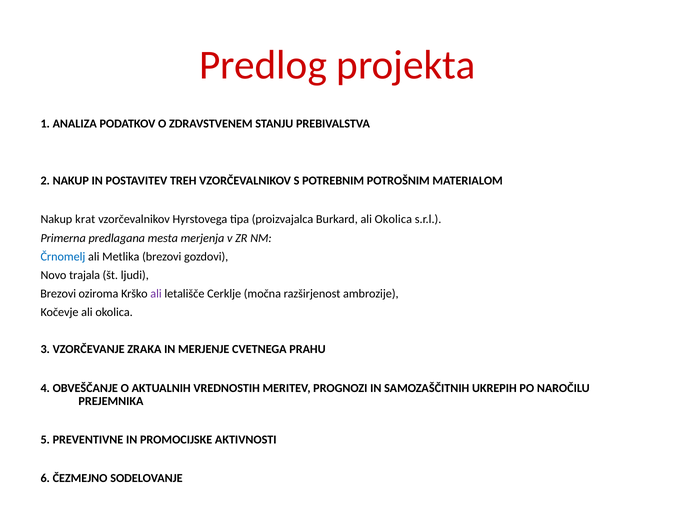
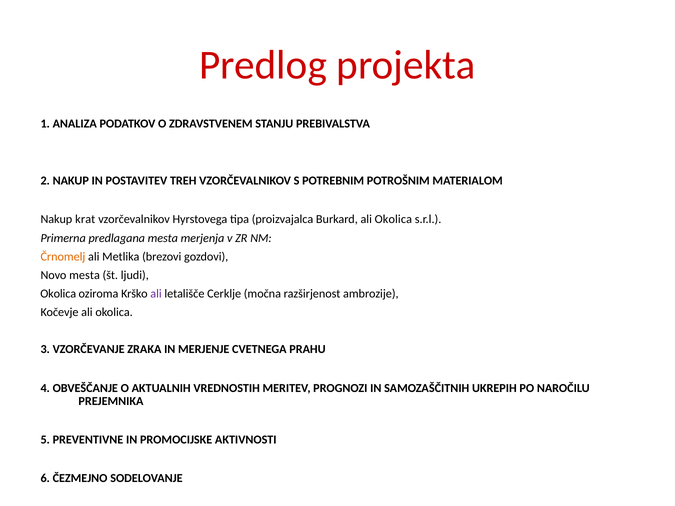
Črnomelj colour: blue -> orange
Novo trajala: trajala -> mesta
Brezovi at (58, 294): Brezovi -> Okolica
